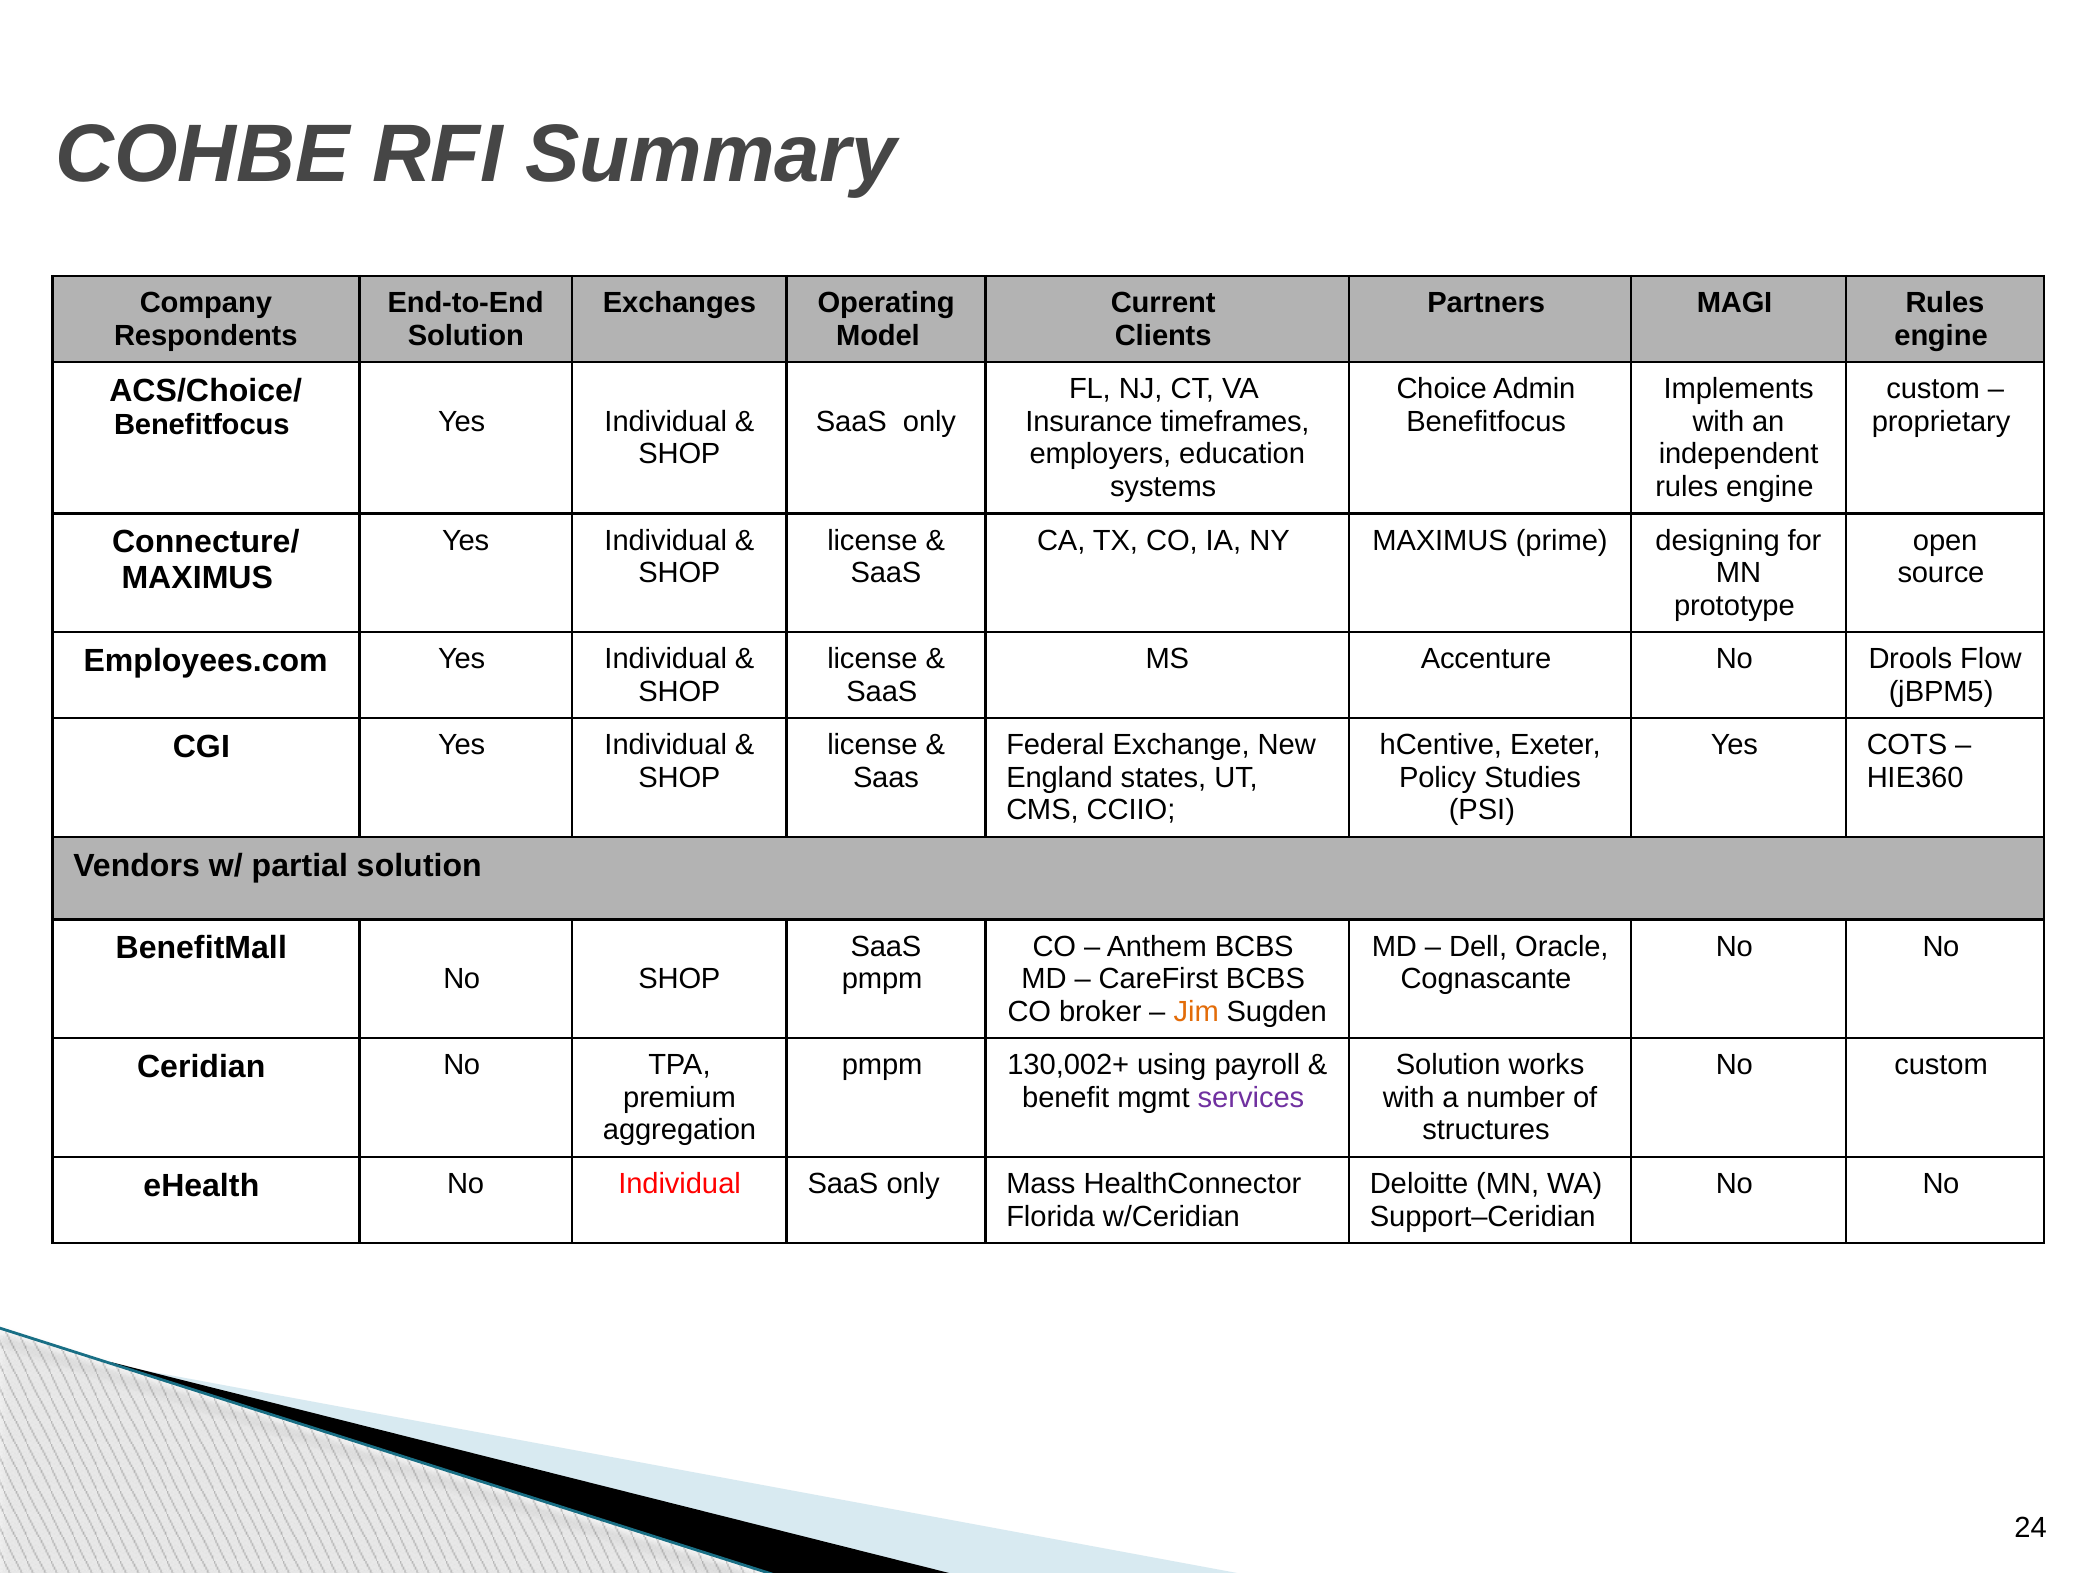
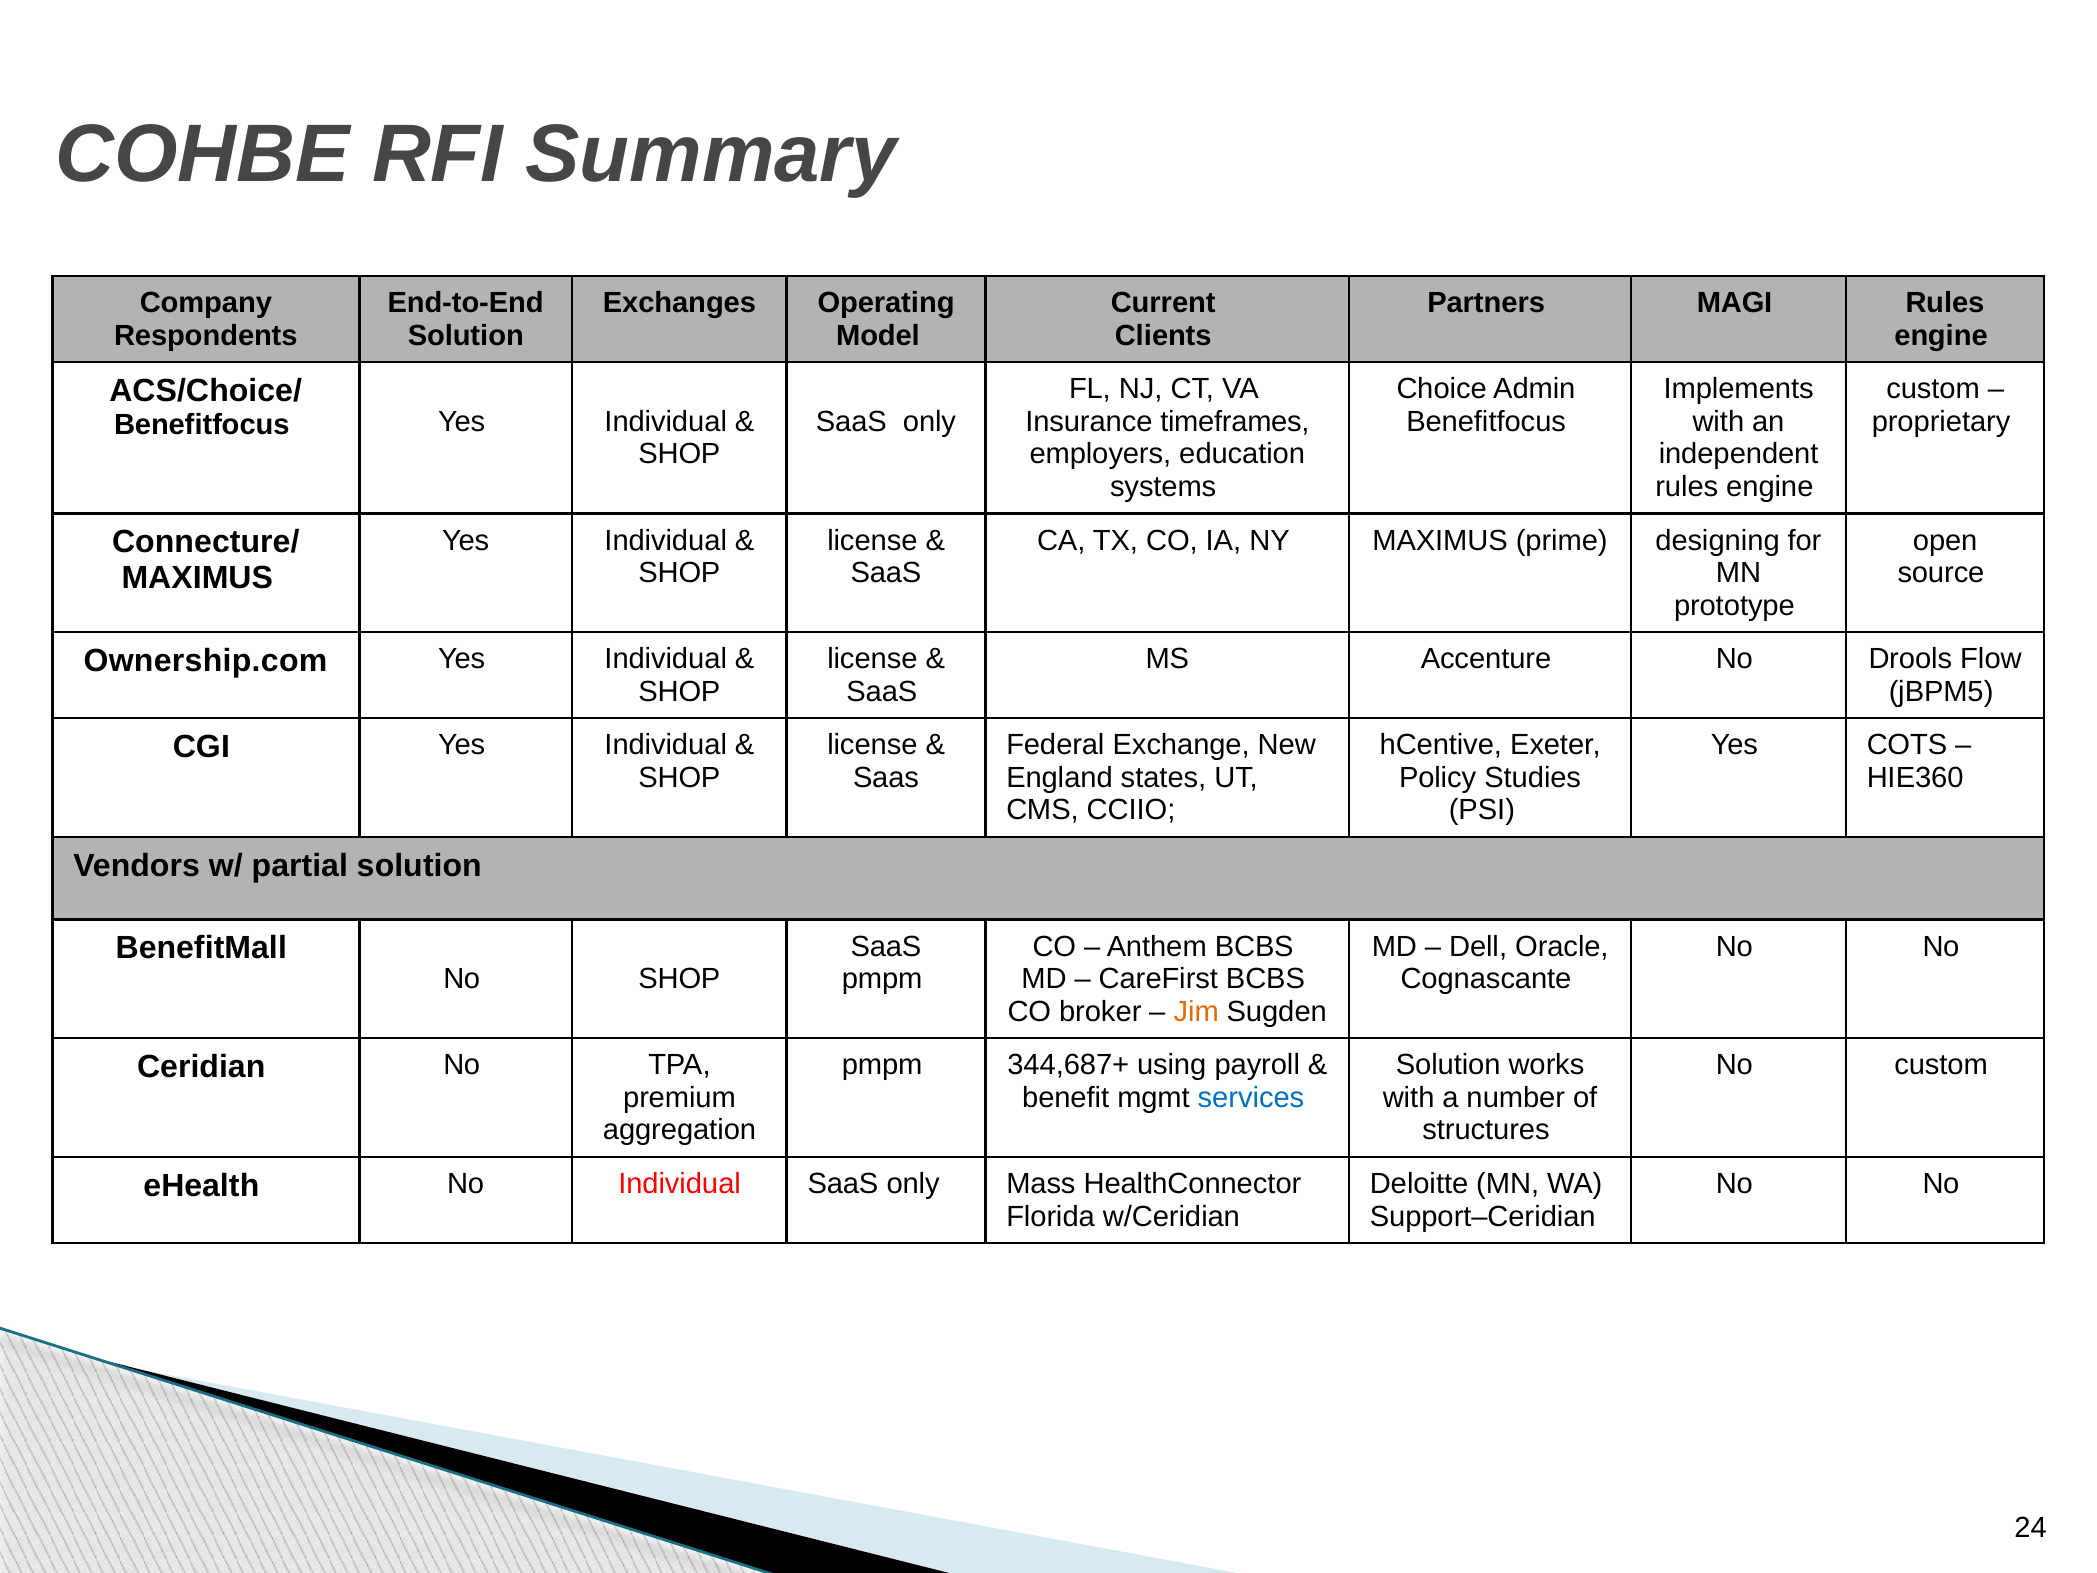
Employees.com: Employees.com -> Ownership.com
130,002+: 130,002+ -> 344,687+
services colour: purple -> blue
